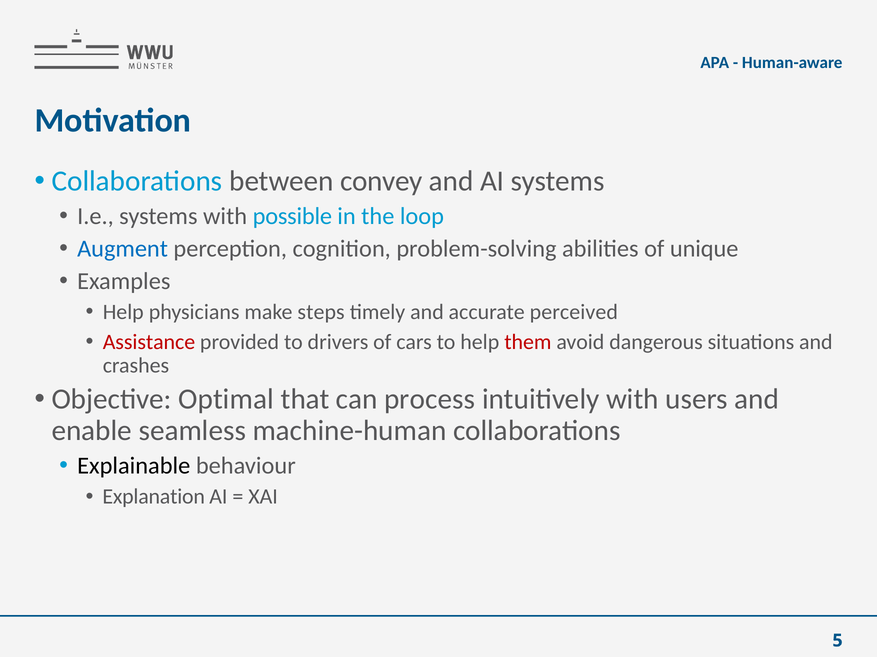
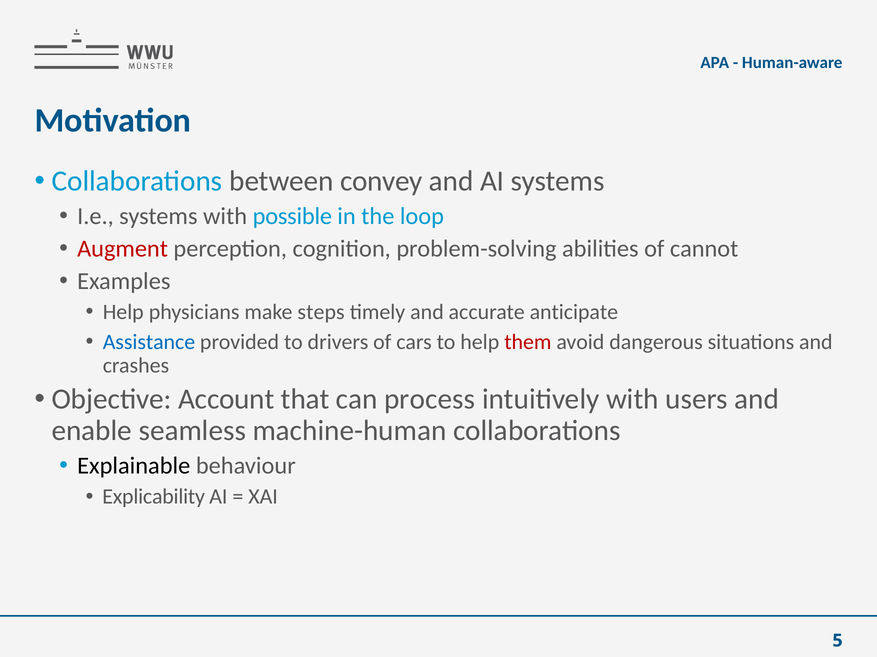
Augment colour: blue -> red
unique: unique -> cannot
perceived: perceived -> anticipate
Assistance colour: red -> blue
Optimal: Optimal -> Account
Explanation: Explanation -> Explicability
